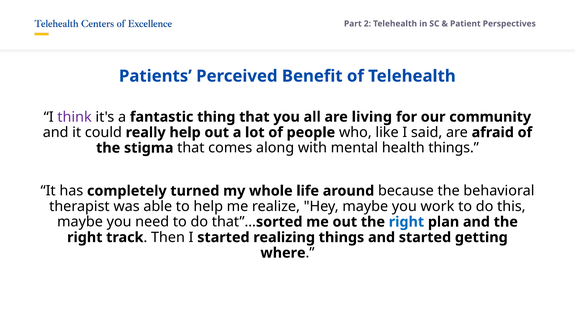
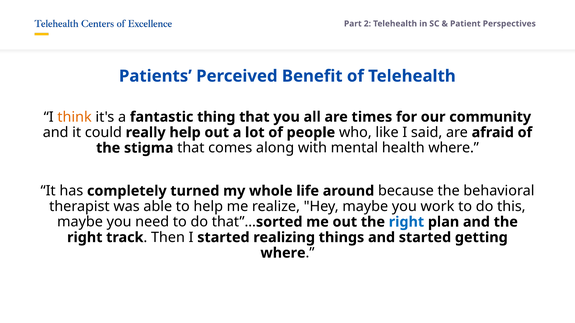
think colour: purple -> orange
living: living -> times
health things: things -> where
